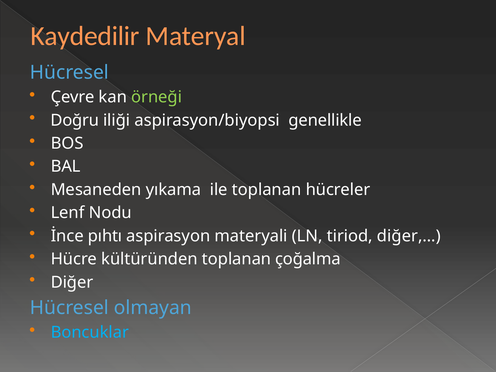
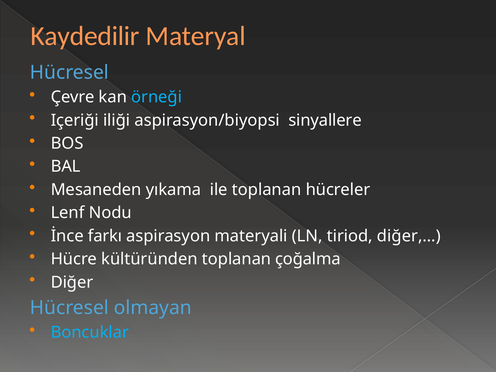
örneği colour: light green -> light blue
Doğru: Doğru -> Içeriği
genellikle: genellikle -> sinyallere
pıhtı: pıhtı -> farkı
